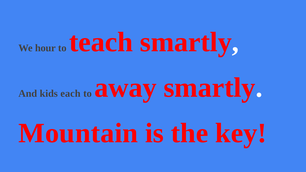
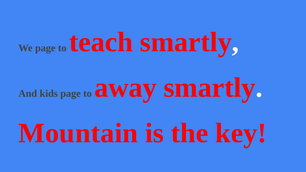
We hour: hour -> page
kids each: each -> page
